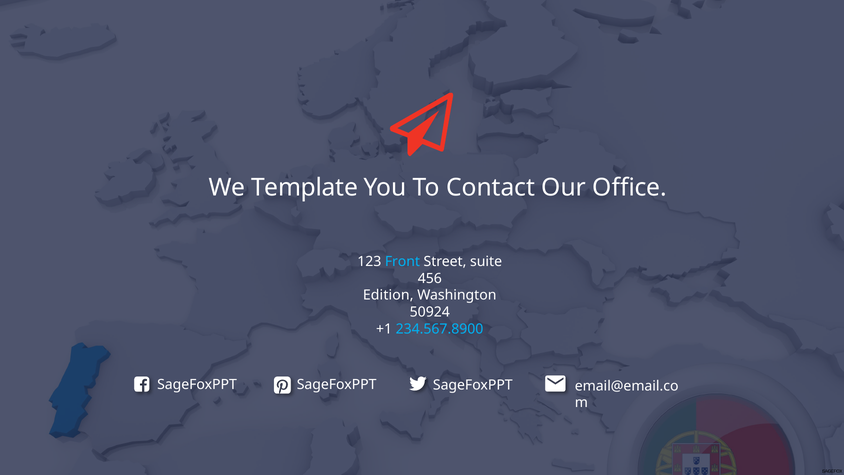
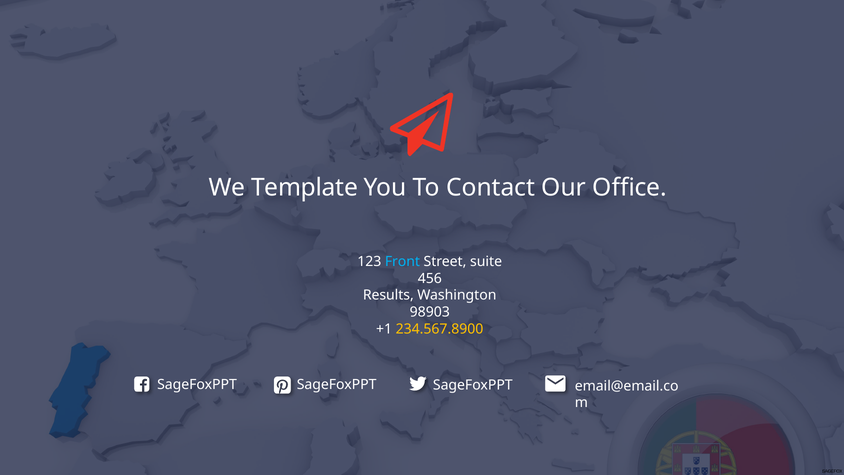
Edition: Edition -> Results
50924: 50924 -> 98903
234.567.8900 colour: light blue -> yellow
